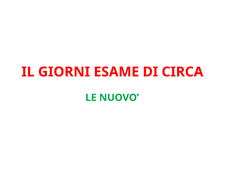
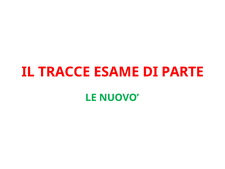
GIORNI: GIORNI -> TRACCE
CIRCA: CIRCA -> PARTE
